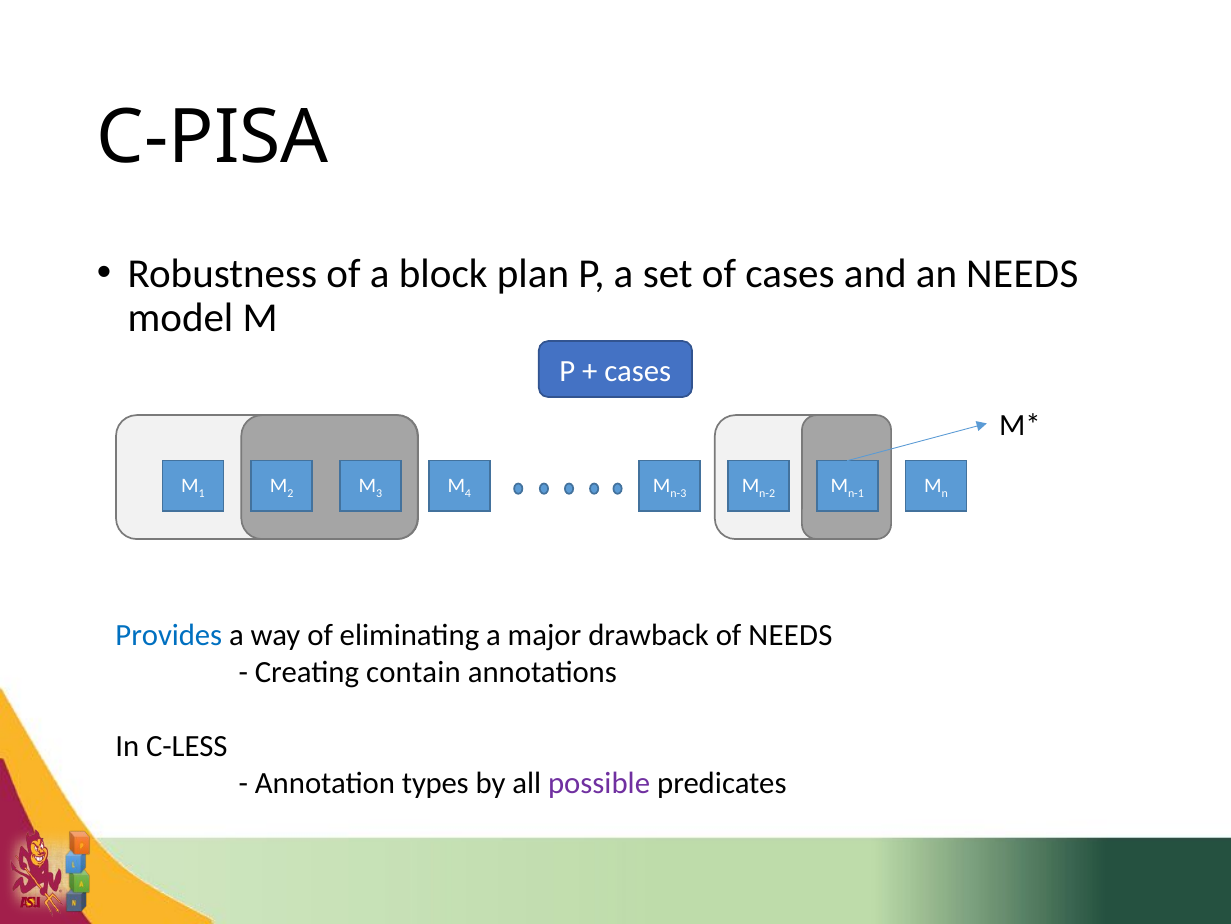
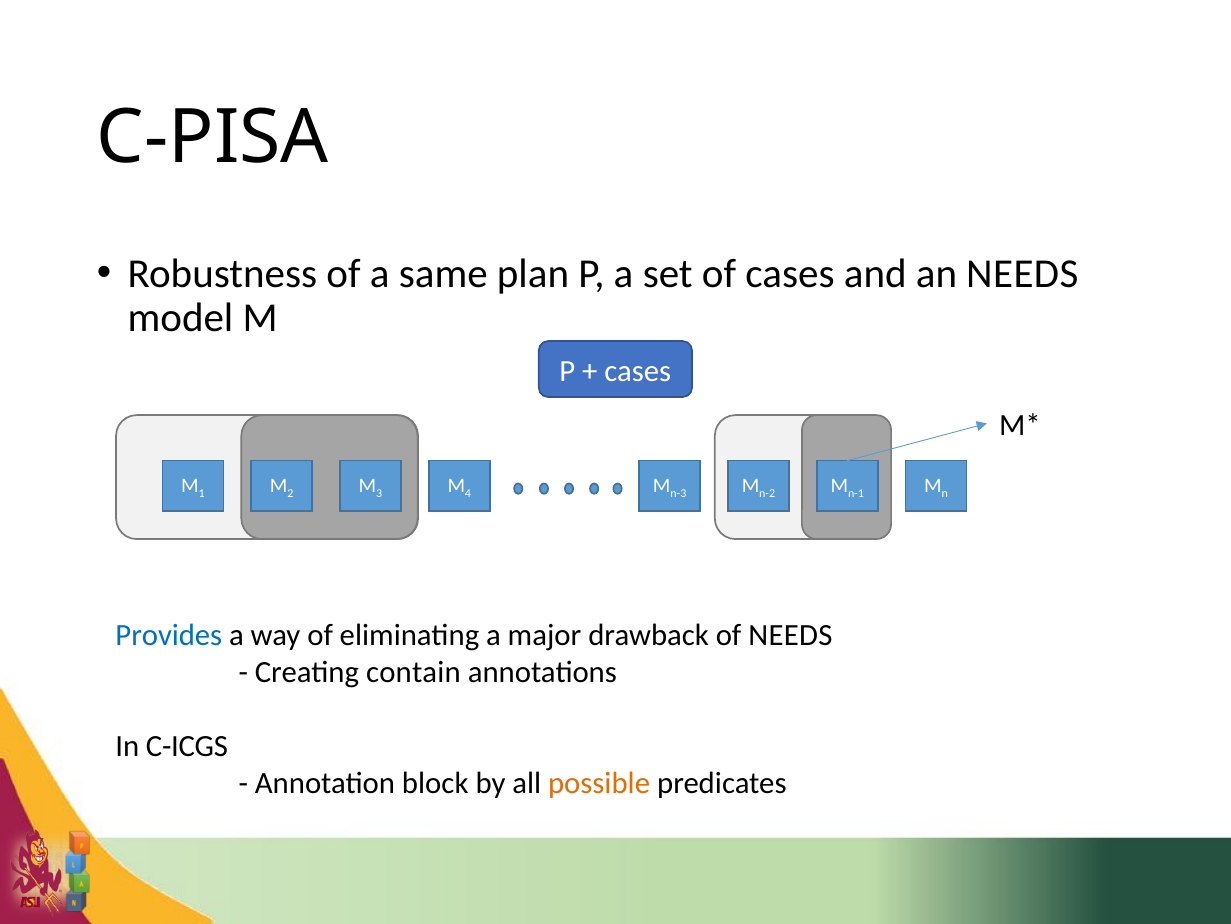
block: block -> same
C-LESS: C-LESS -> C-ICGS
types: types -> block
possible colour: purple -> orange
